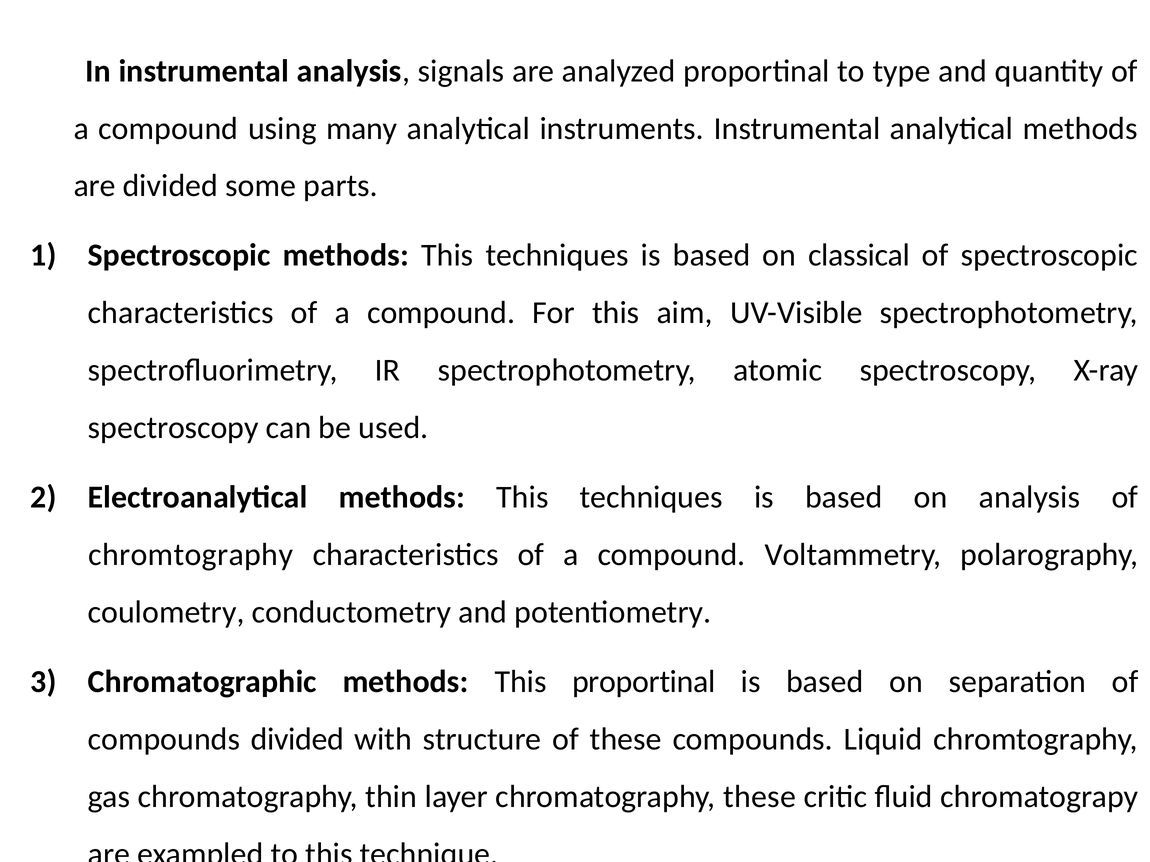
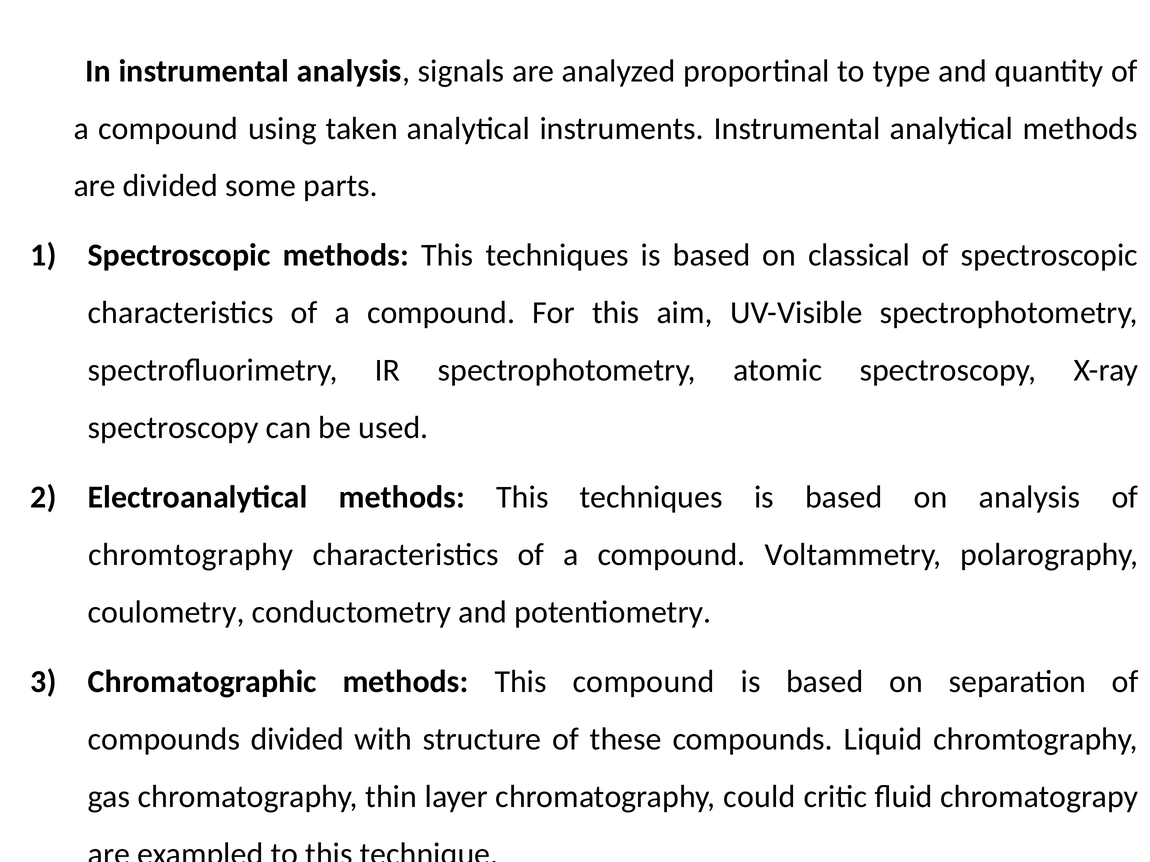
many: many -> taken
This proportinal: proportinal -> compound
chromatography these: these -> could
